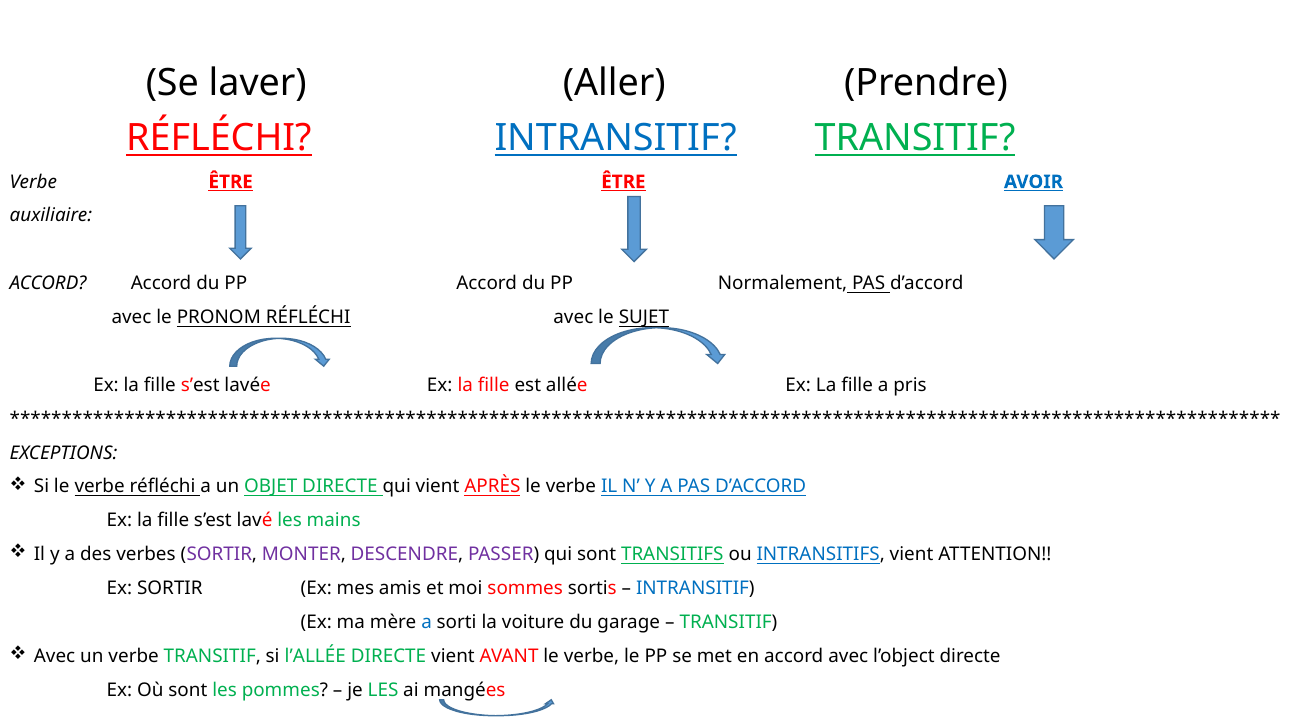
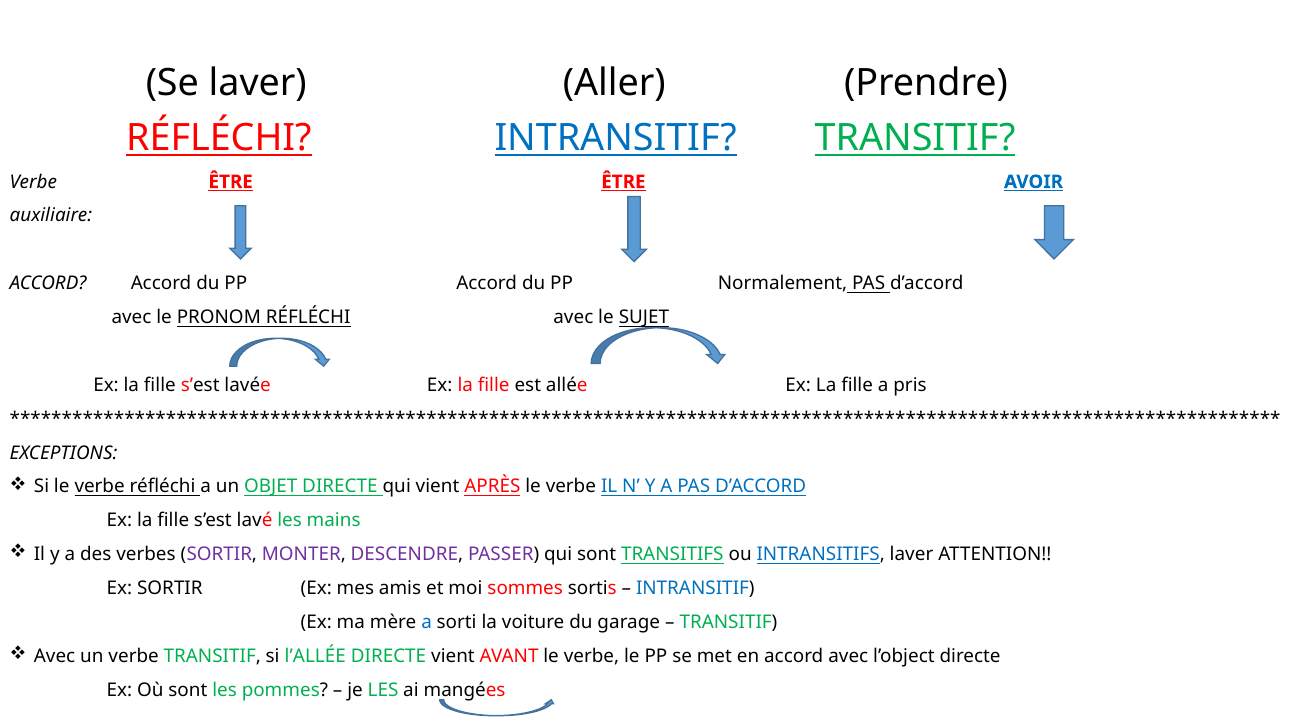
INTRANSITIFS vient: vient -> laver
